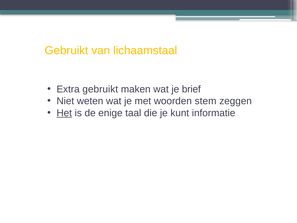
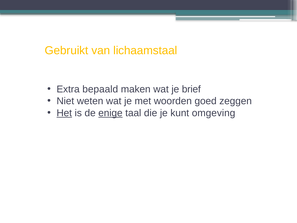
Extra gebruikt: gebruikt -> bepaald
stem: stem -> goed
enige underline: none -> present
informatie: informatie -> omgeving
